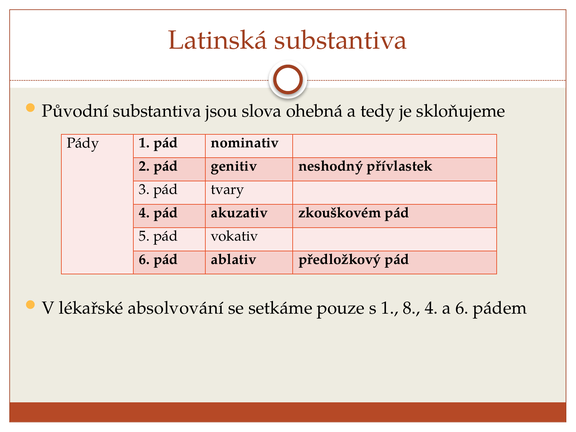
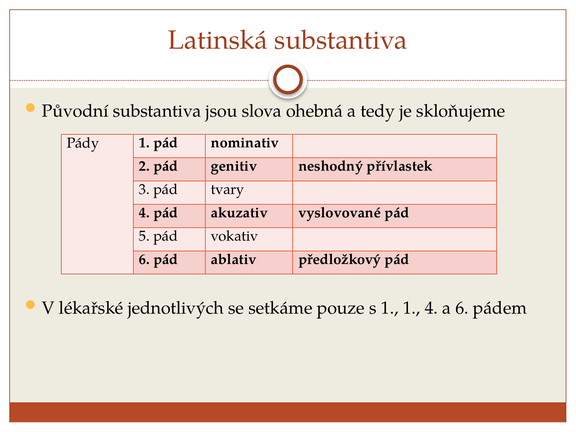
zkouškovém: zkouškovém -> vyslovované
absolvování: absolvování -> jednotlivých
1 8: 8 -> 1
